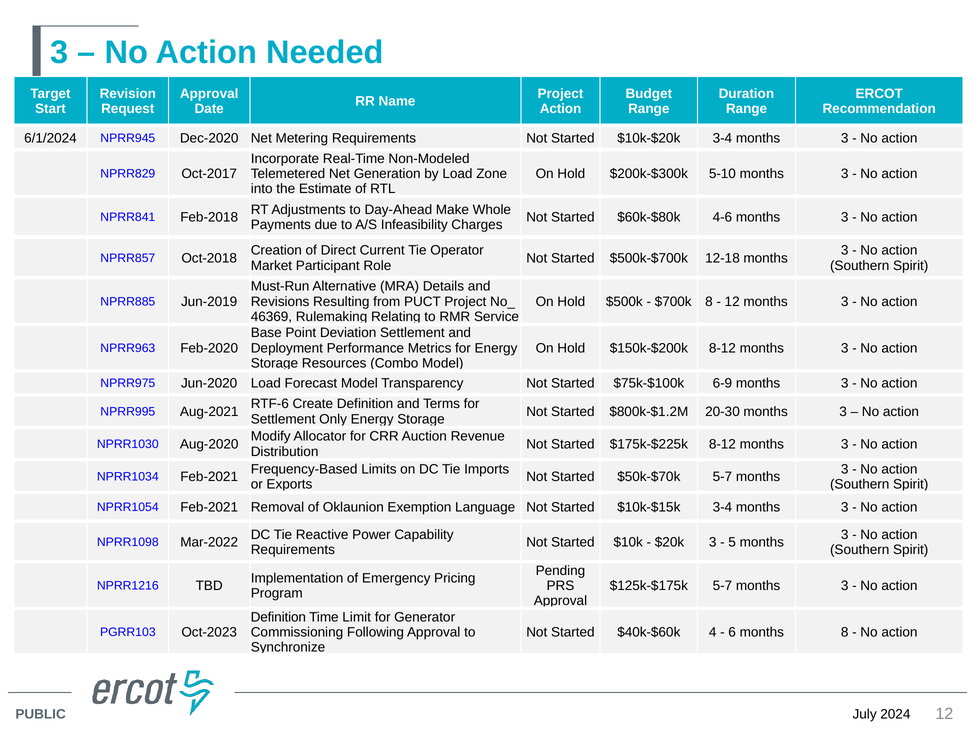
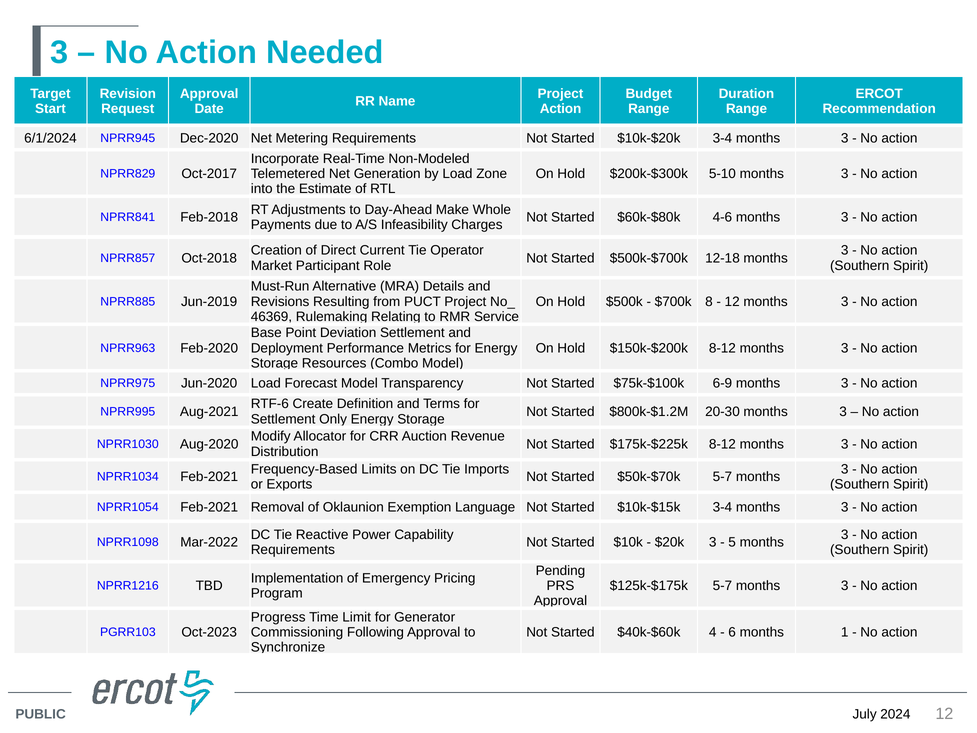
Definition at (278, 617): Definition -> Progress
months 8: 8 -> 1
